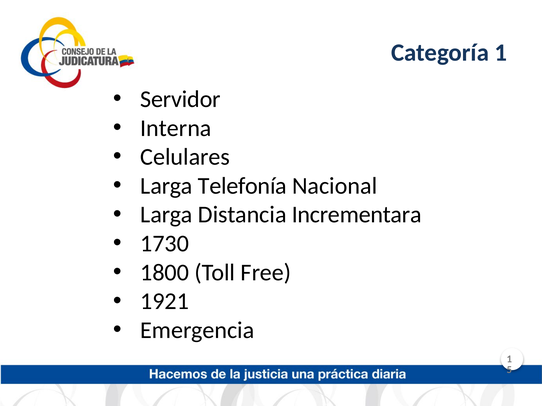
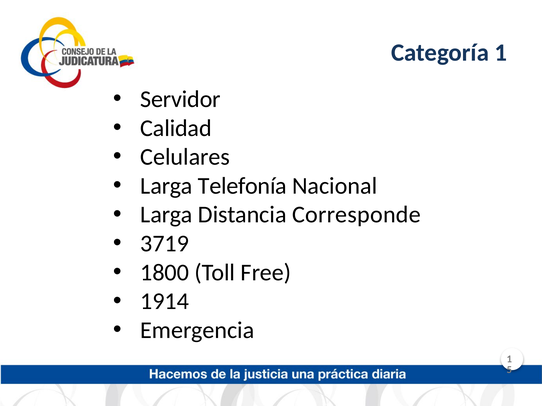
Interna: Interna -> Calidad
Incrementara: Incrementara -> Corresponde
1730: 1730 -> 3719
1921: 1921 -> 1914
